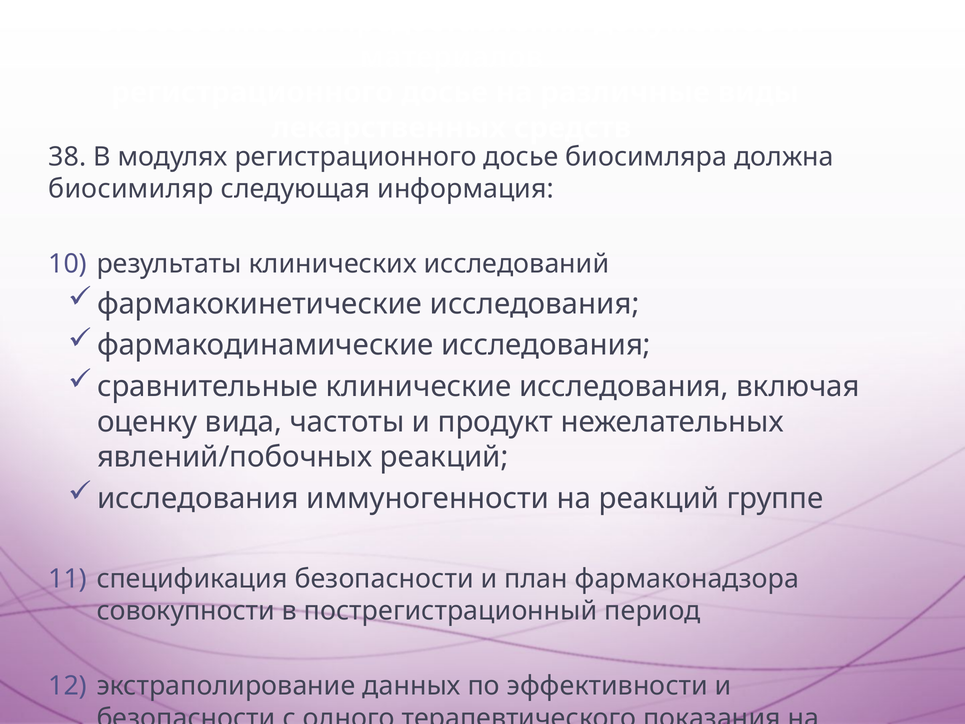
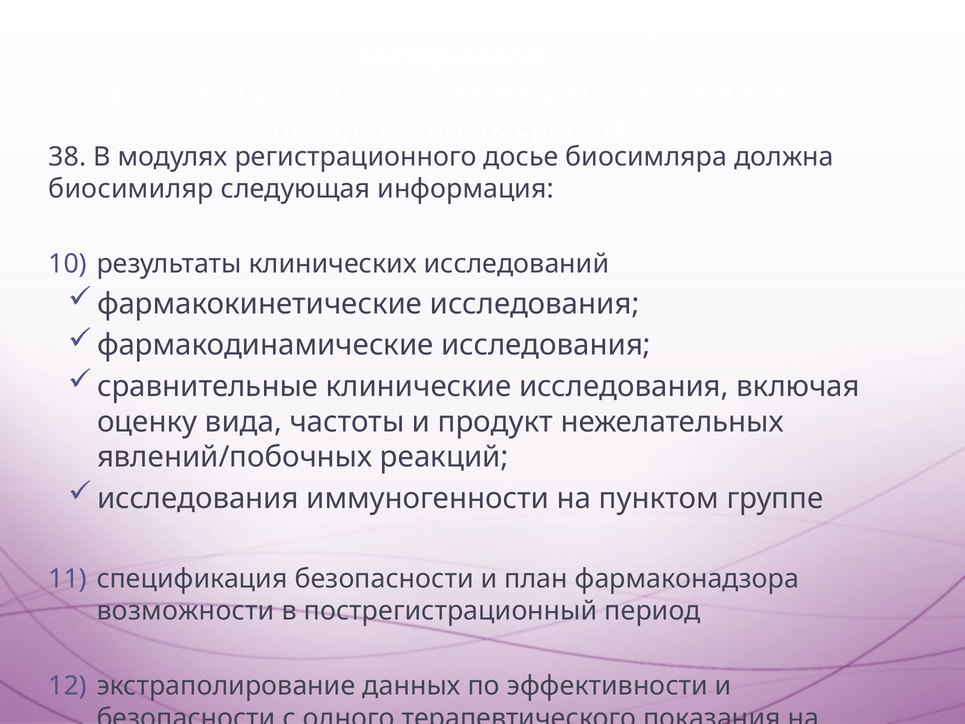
на реакций: реакций -> пунктом
совокупности: совокупности -> возможности
